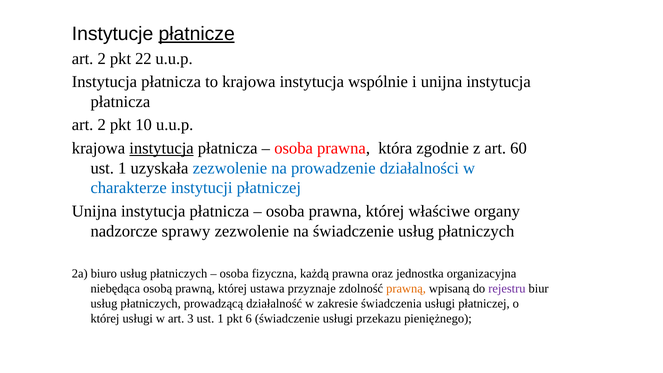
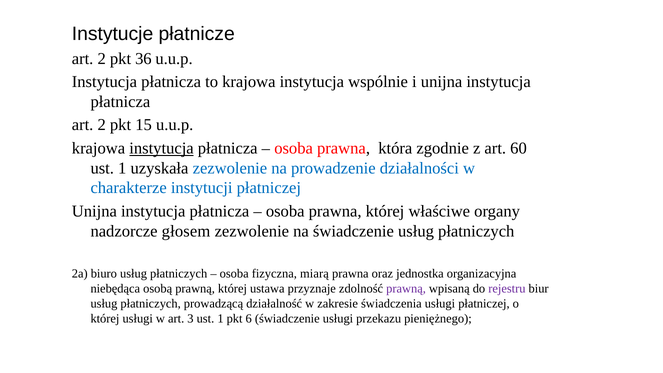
płatnicze underline: present -> none
22: 22 -> 36
10: 10 -> 15
sprawy: sprawy -> głosem
każdą: każdą -> miarą
prawną at (406, 289) colour: orange -> purple
